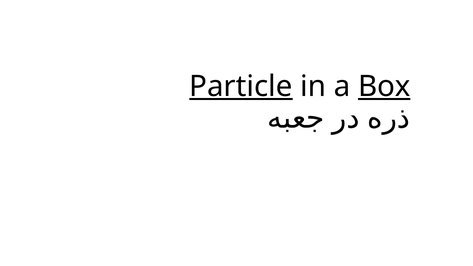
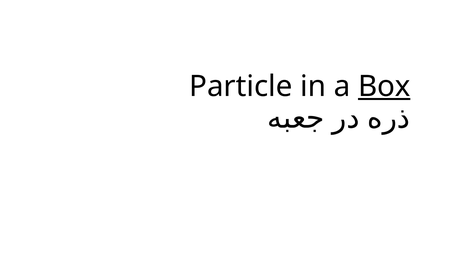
Particle underline: present -> none
